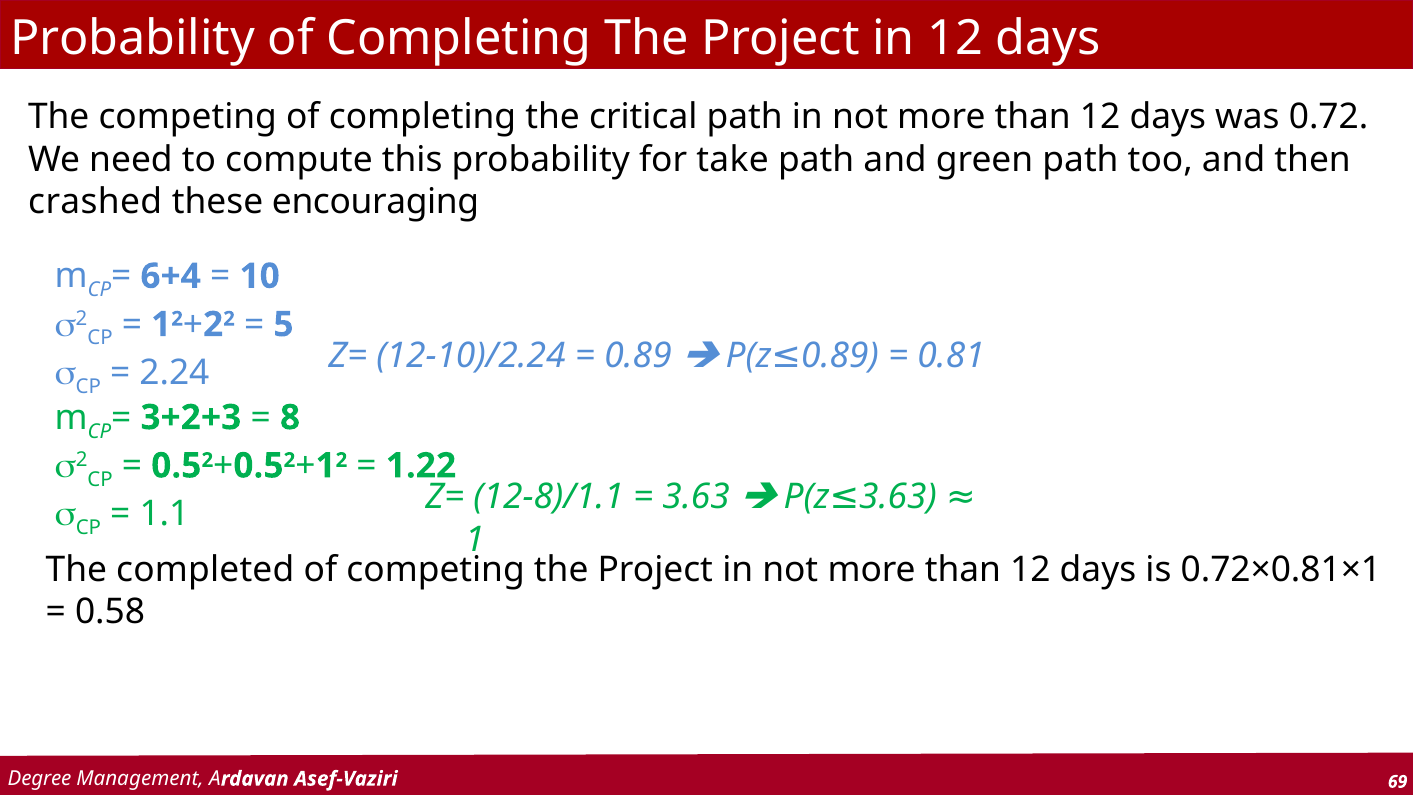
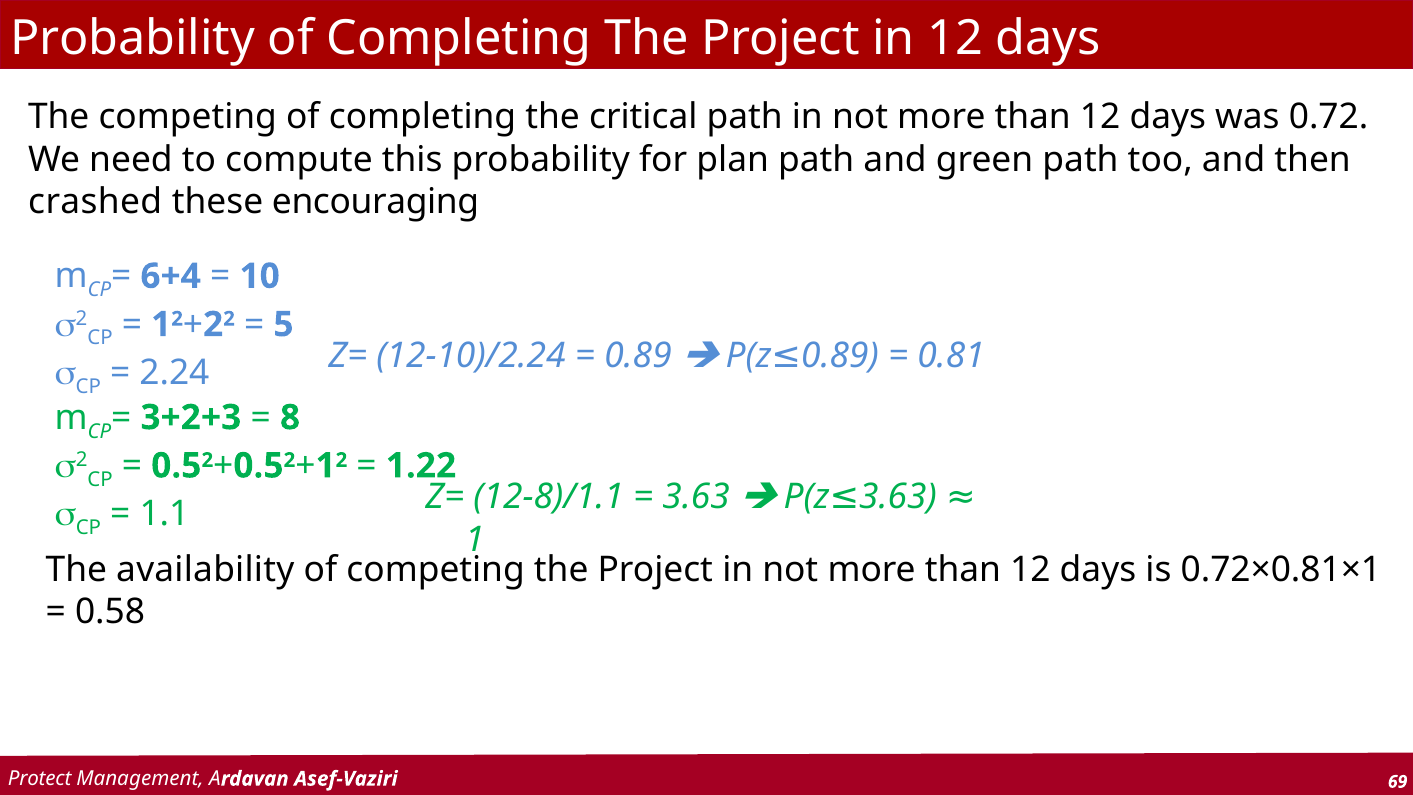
take: take -> plan
completed: completed -> availability
Degree: Degree -> Protect
